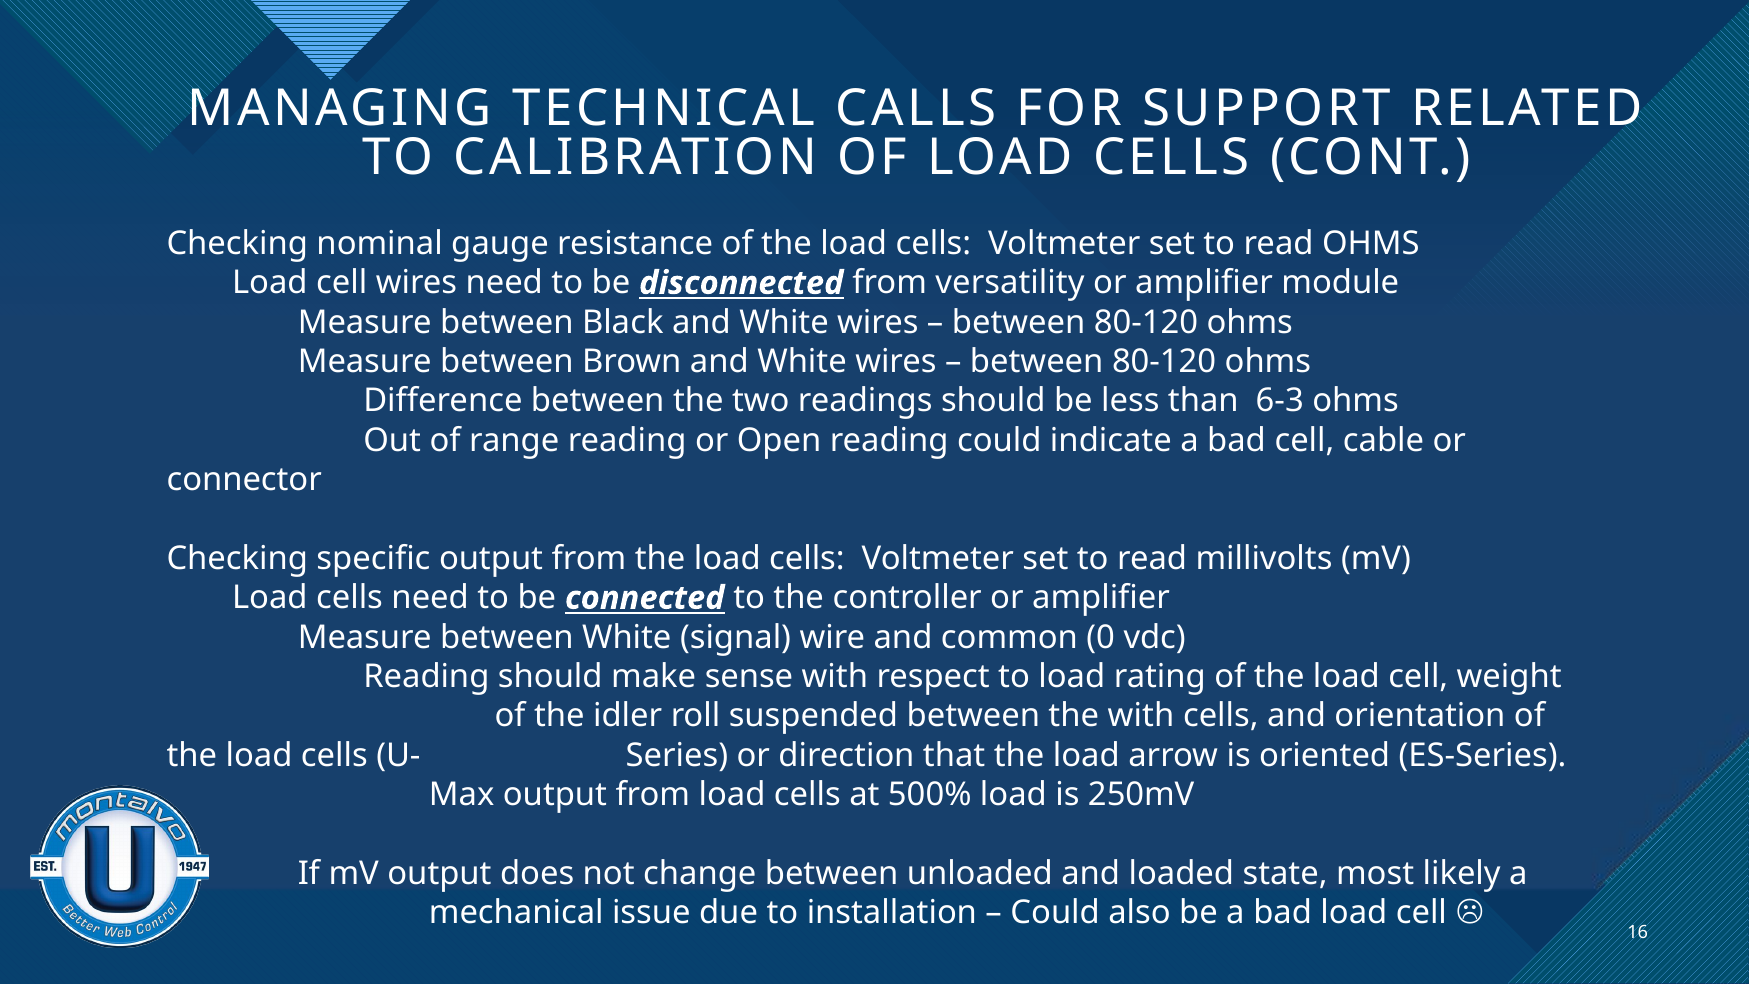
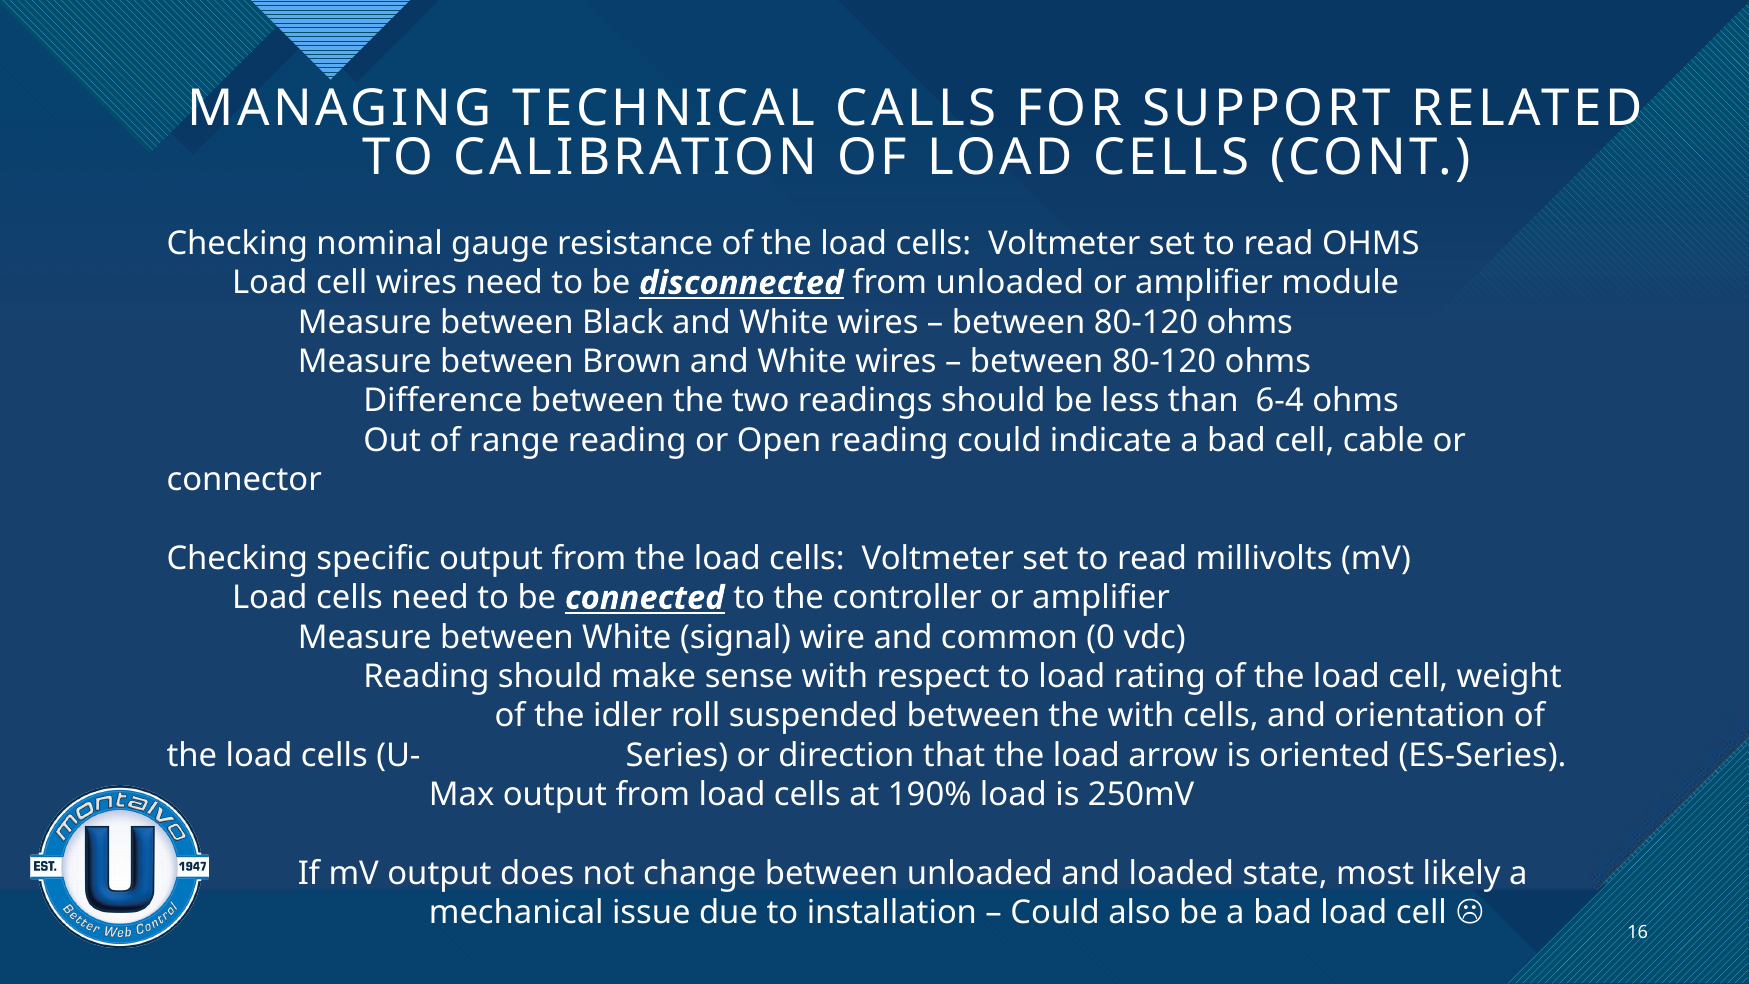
from versatility: versatility -> unloaded
6-3: 6-3 -> 6-4
500%: 500% -> 190%
